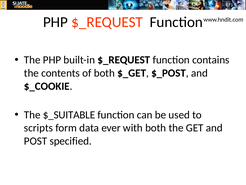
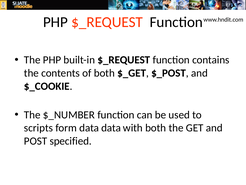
$_SUITABLE: $_SUITABLE -> $_NUMBER
data ever: ever -> data
